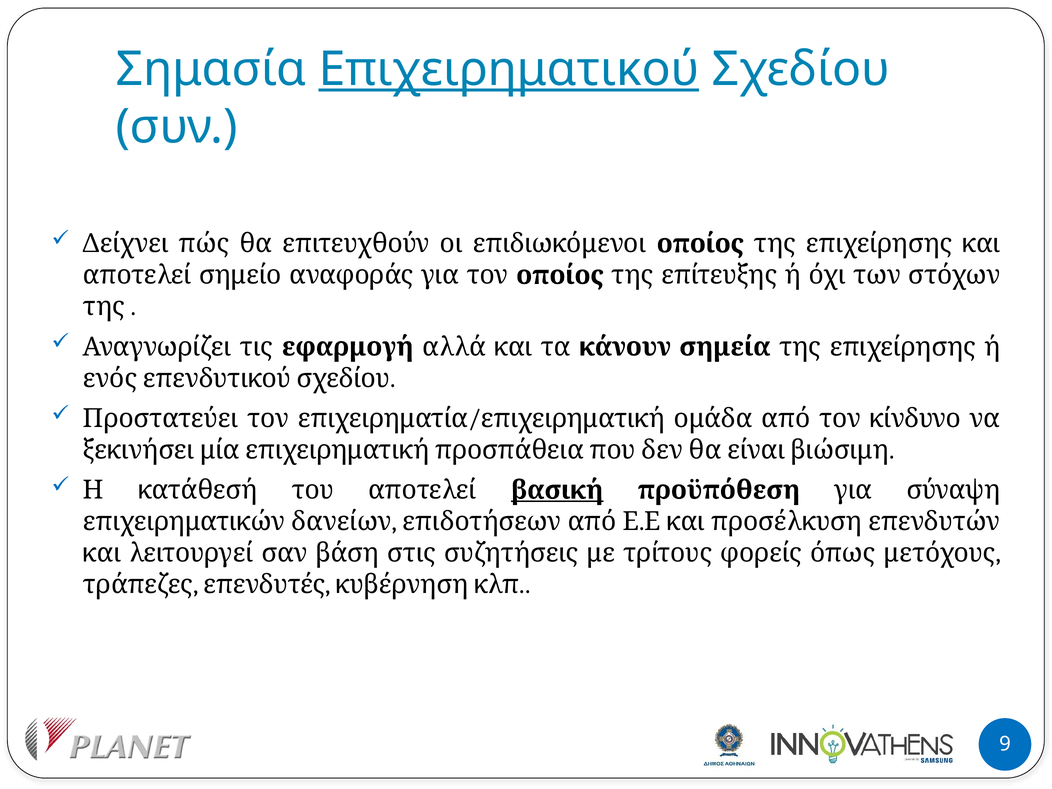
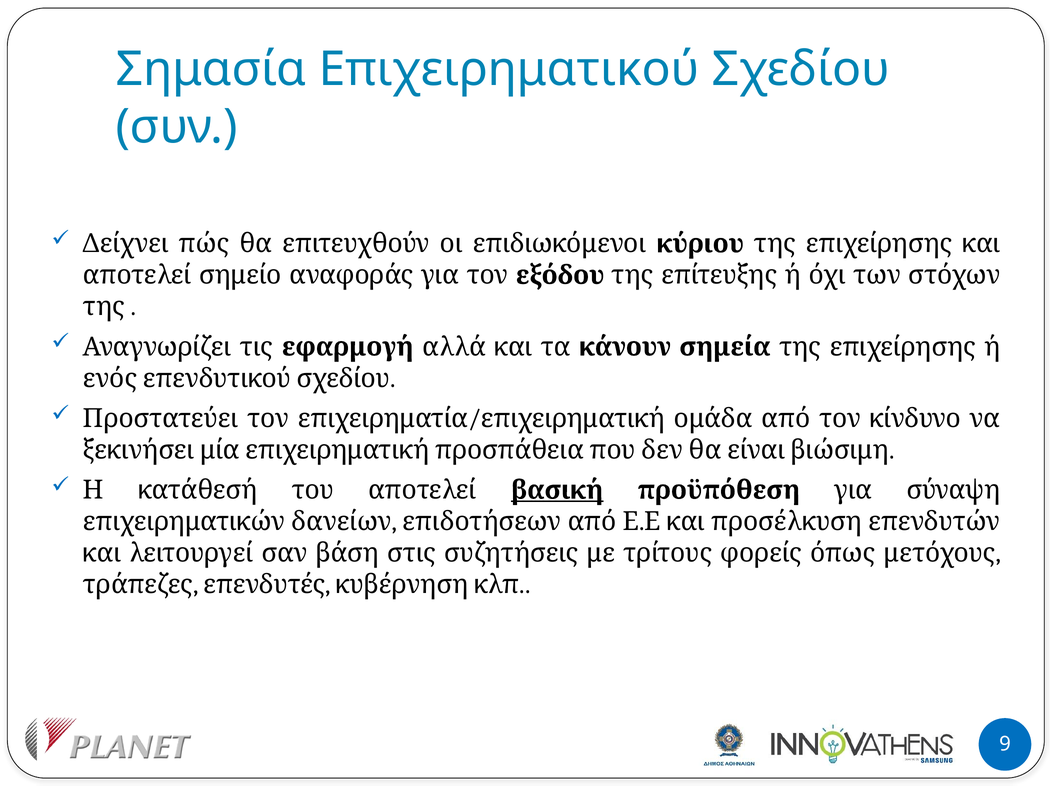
Επιχειρηματικού underline: present -> none
επιδιωκόμενοι οποίος: οποίος -> κύριου
τον οποίος: οποίος -> εξόδου
